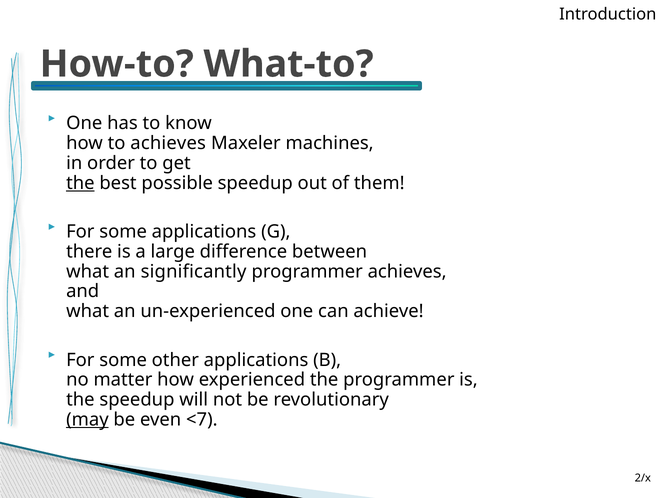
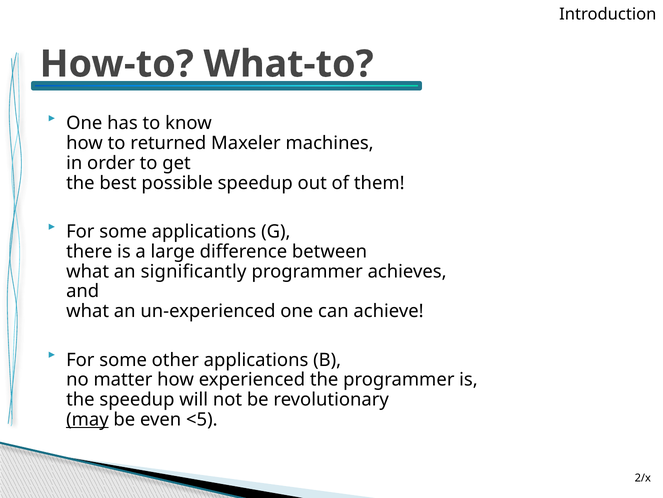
to achieves: achieves -> returned
the at (80, 183) underline: present -> none
<7: <7 -> <5
